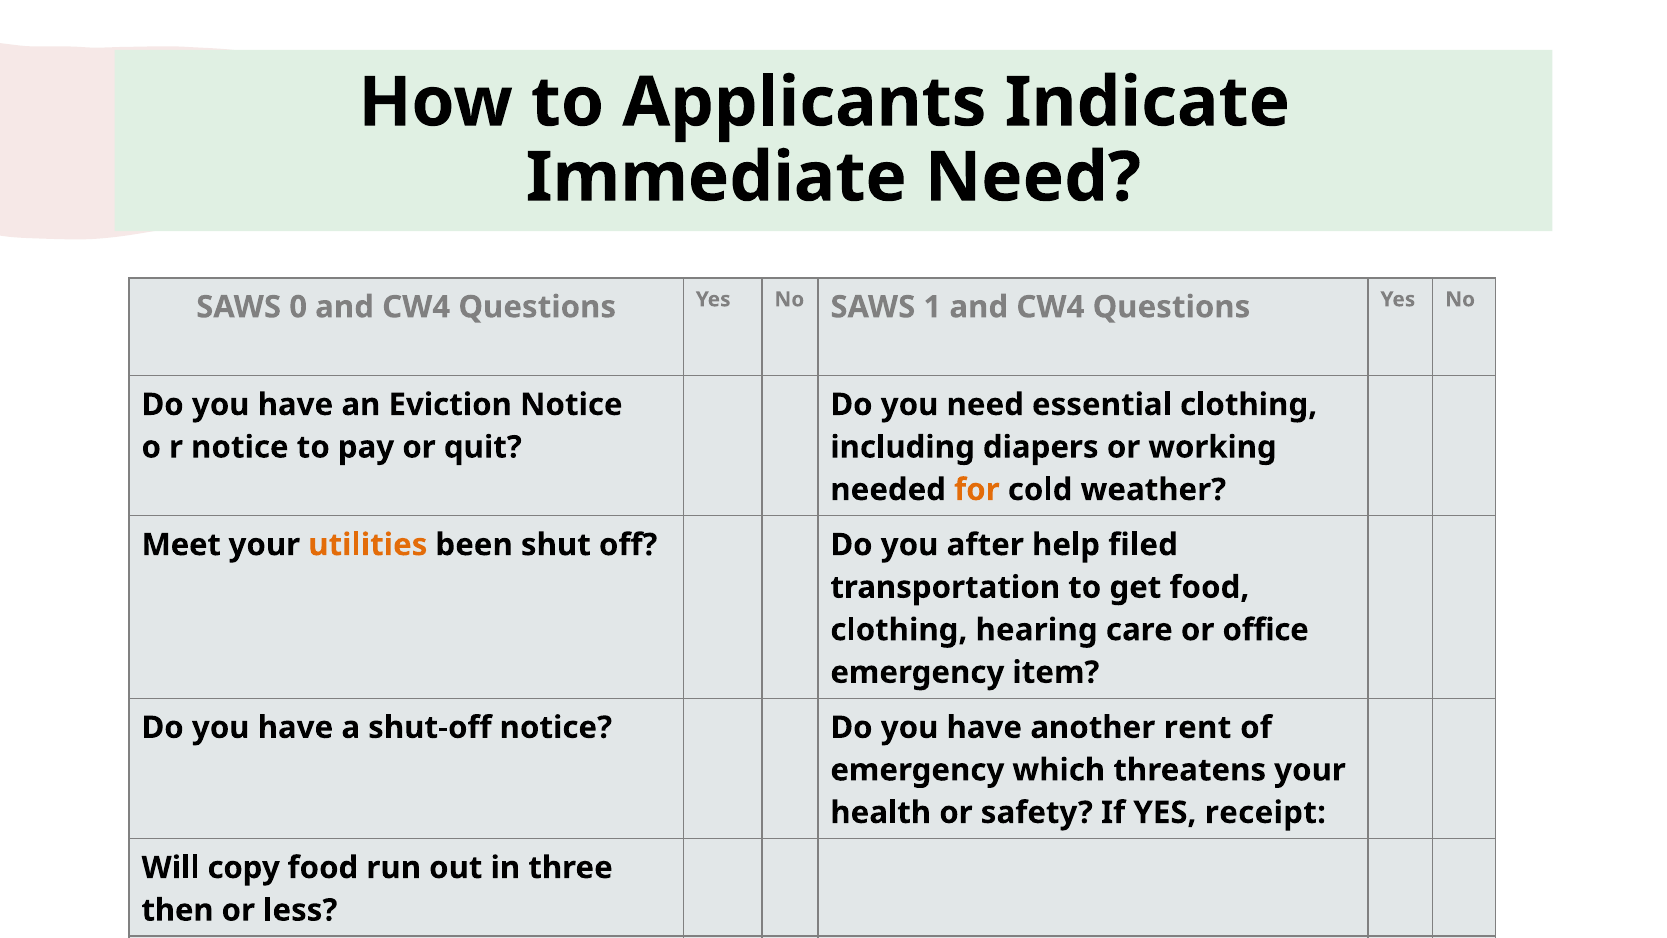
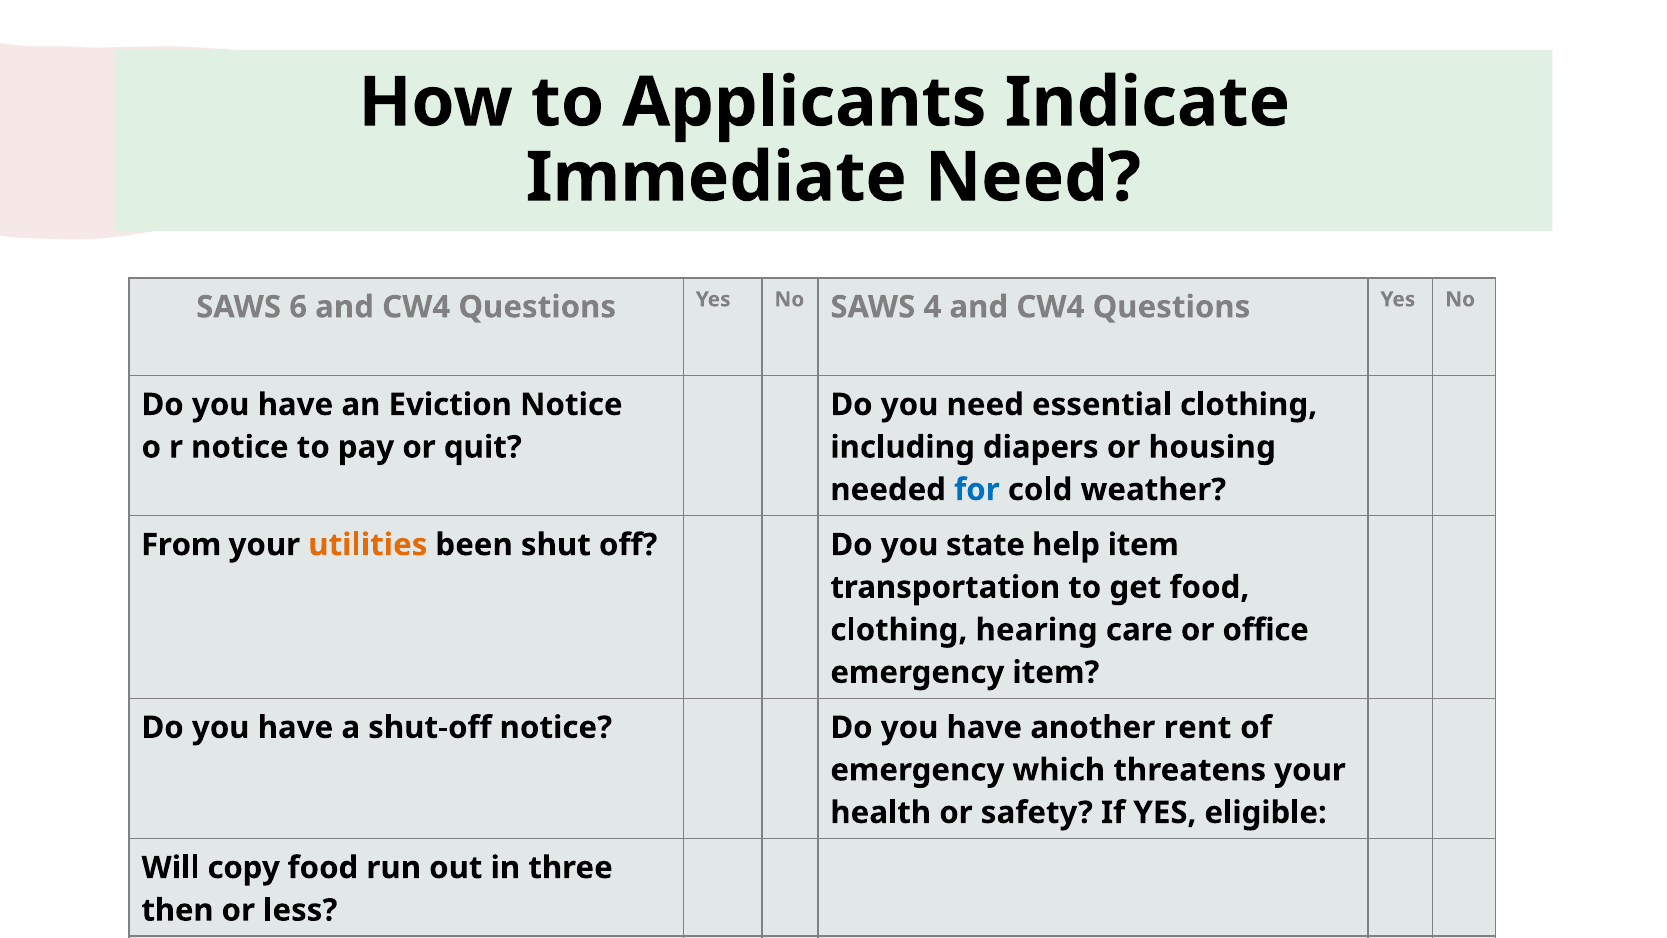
0: 0 -> 6
1: 1 -> 4
working: working -> housing
for colour: orange -> blue
Meet: Meet -> From
after: after -> state
help filed: filed -> item
receipt: receipt -> eligible
